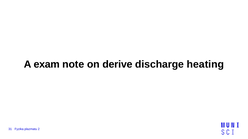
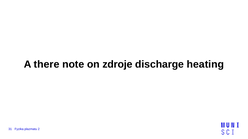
exam: exam -> there
derive: derive -> zdroje
